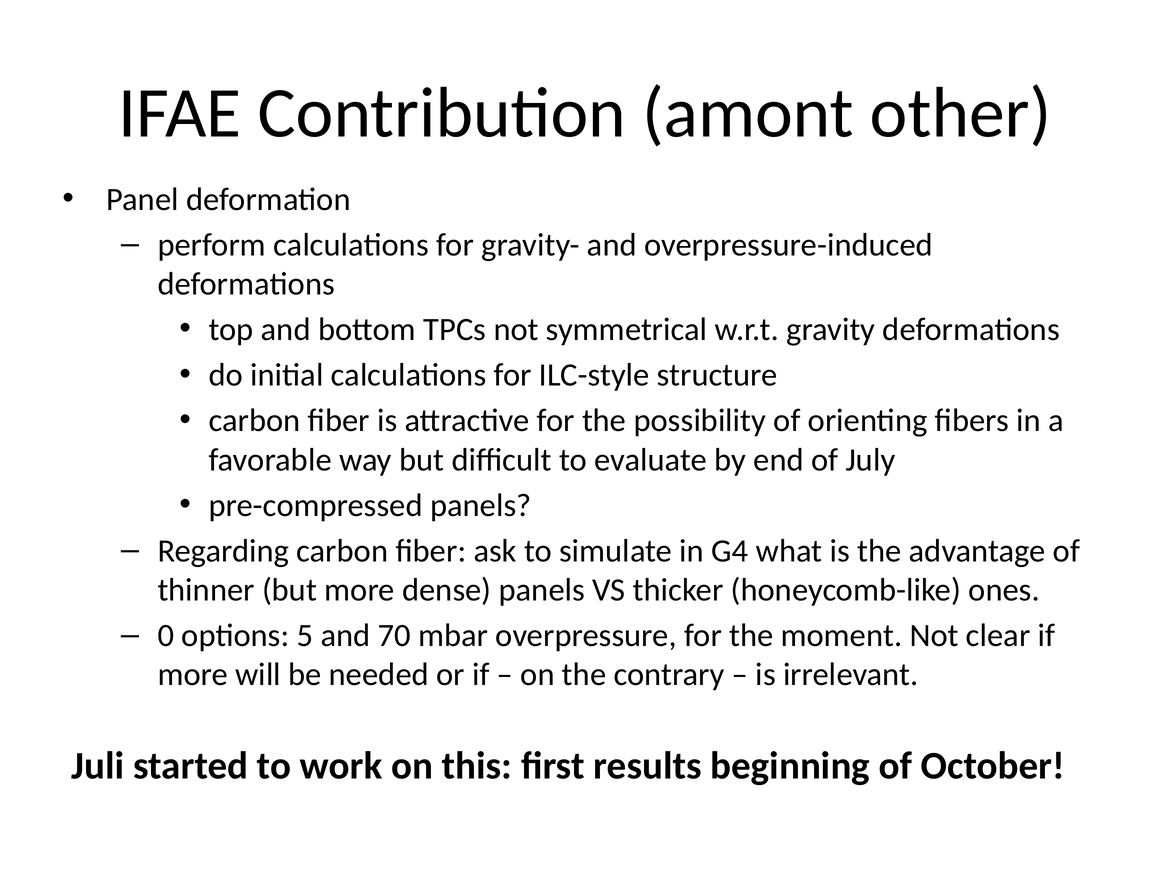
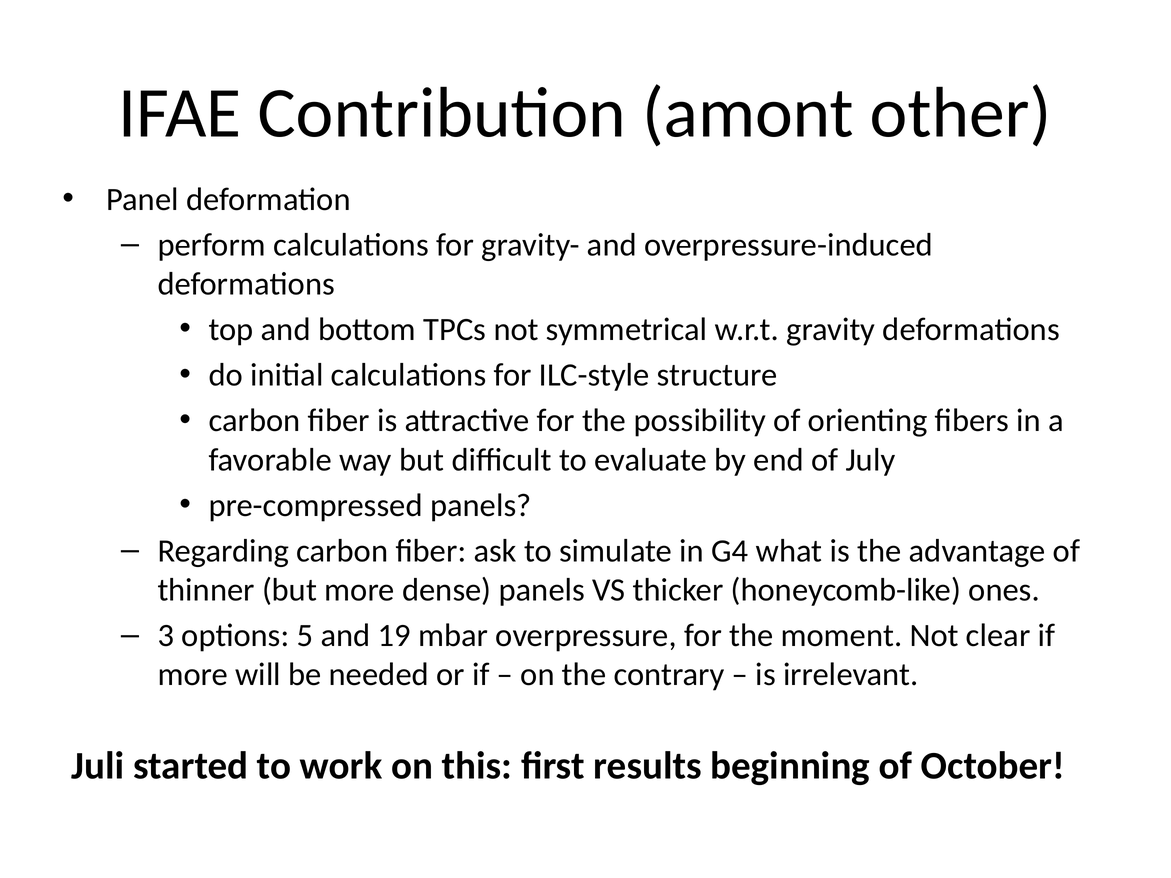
0: 0 -> 3
70: 70 -> 19
